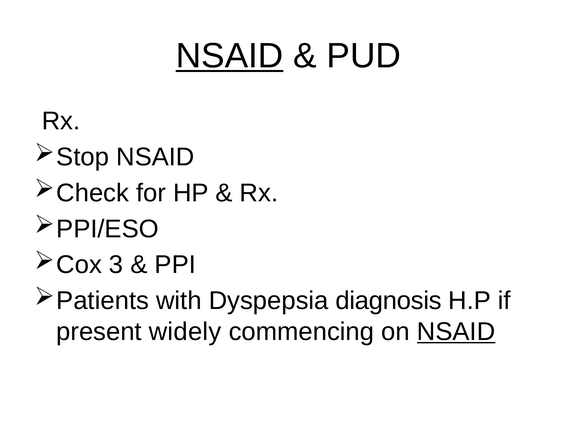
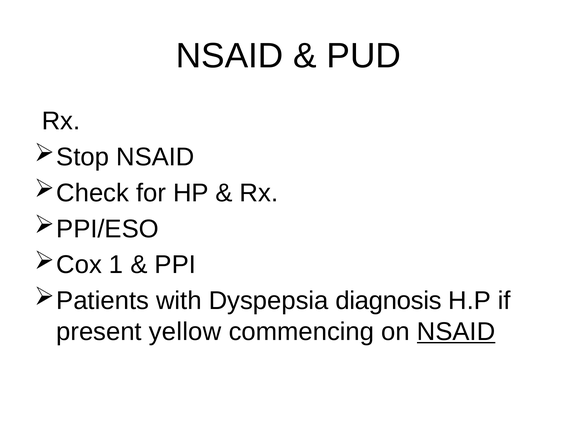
NSAID at (230, 56) underline: present -> none
3: 3 -> 1
widely: widely -> yellow
